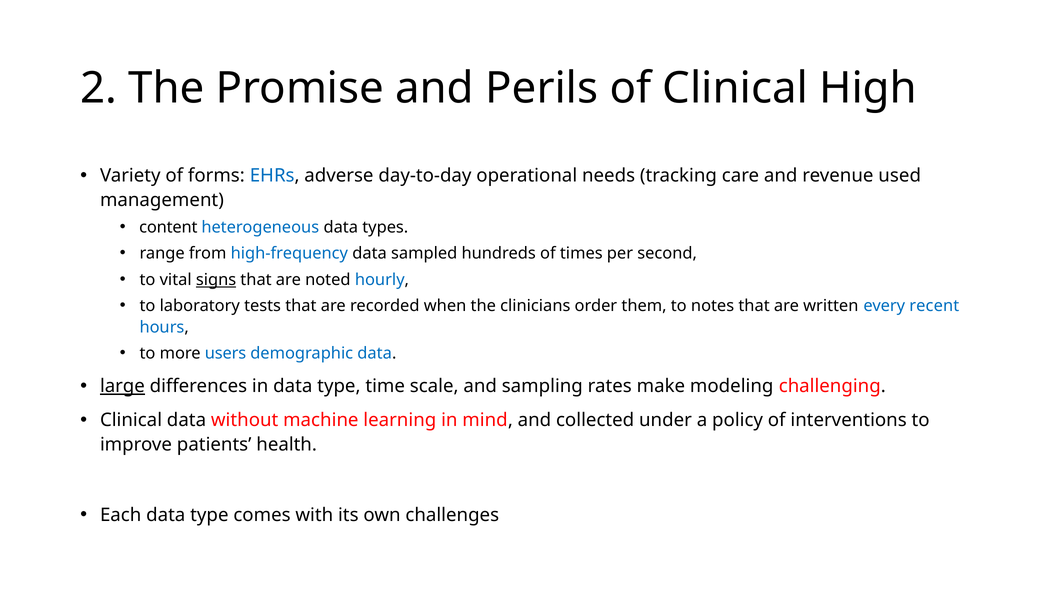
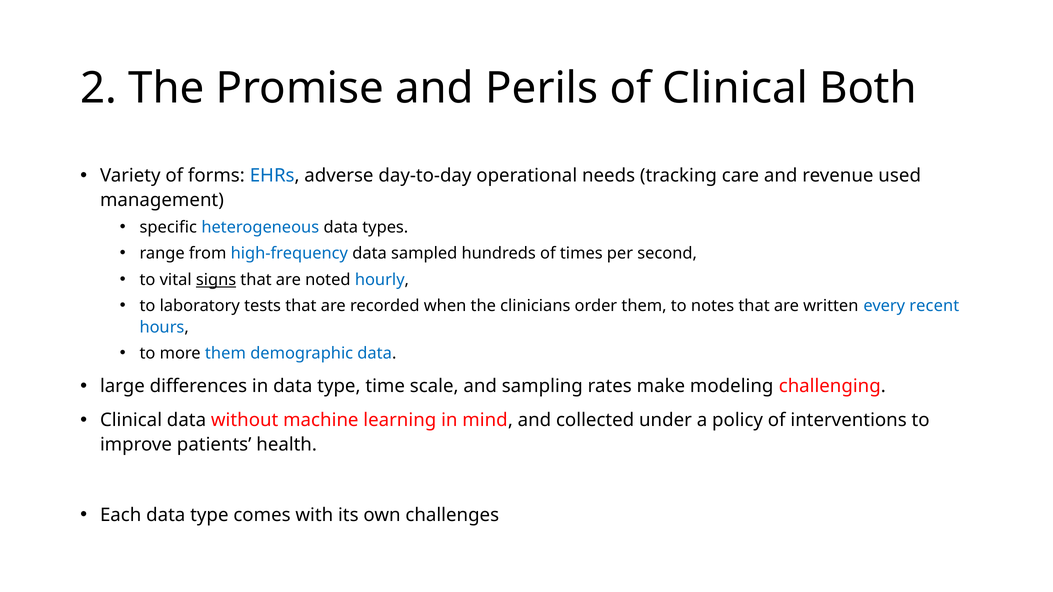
High: High -> Both
content: content -> specific
more users: users -> them
large underline: present -> none
